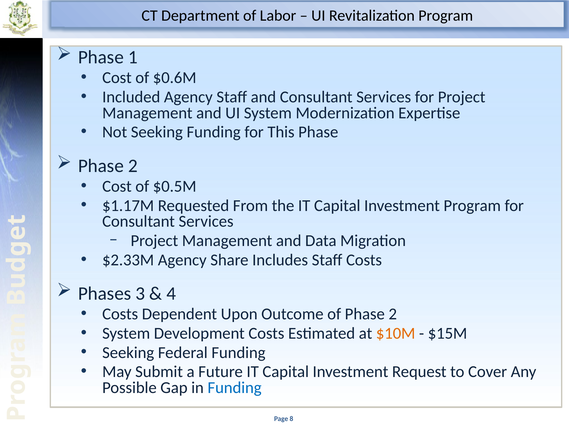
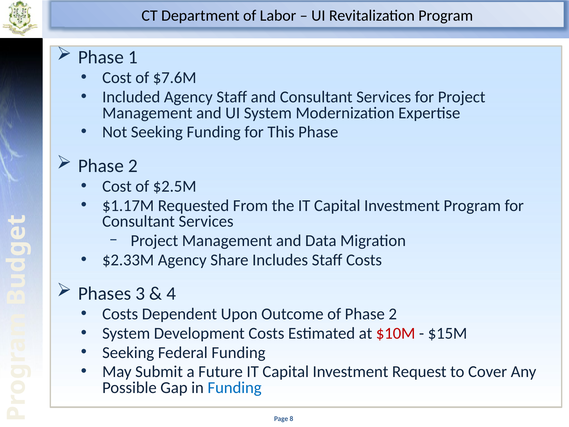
$0.6M: $0.6M -> $7.6M
$0.5M: $0.5M -> $2.5M
$10M colour: orange -> red
